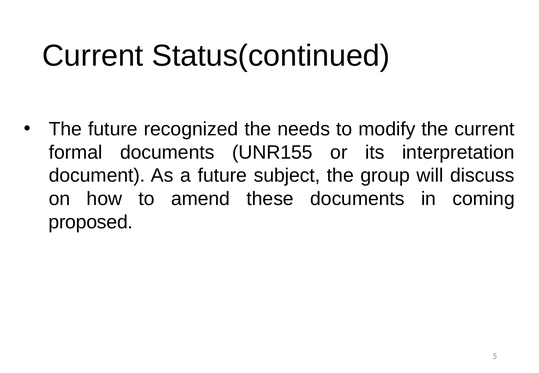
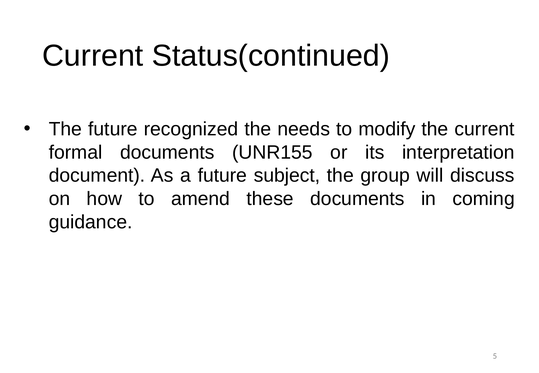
proposed: proposed -> guidance
